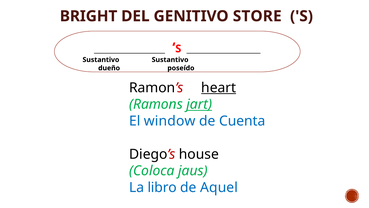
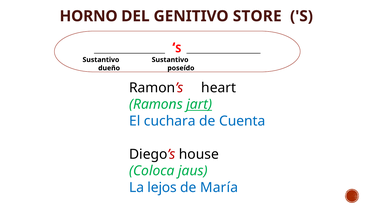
BRIGHT: BRIGHT -> HORNO
heart underline: present -> none
window: window -> cuchara
libro: libro -> lejos
Aquel: Aquel -> María
